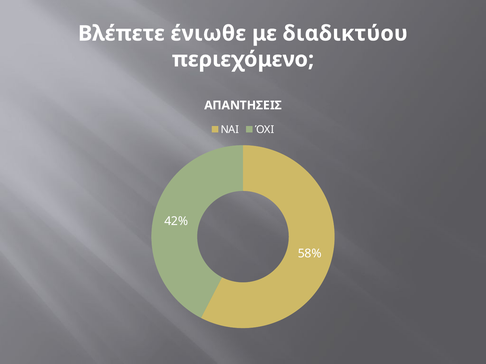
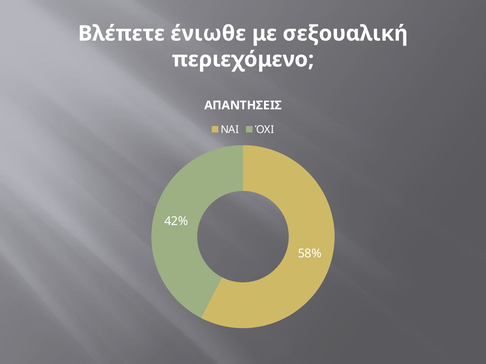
διαδικτύου: διαδικτύου -> σεξουαλική
